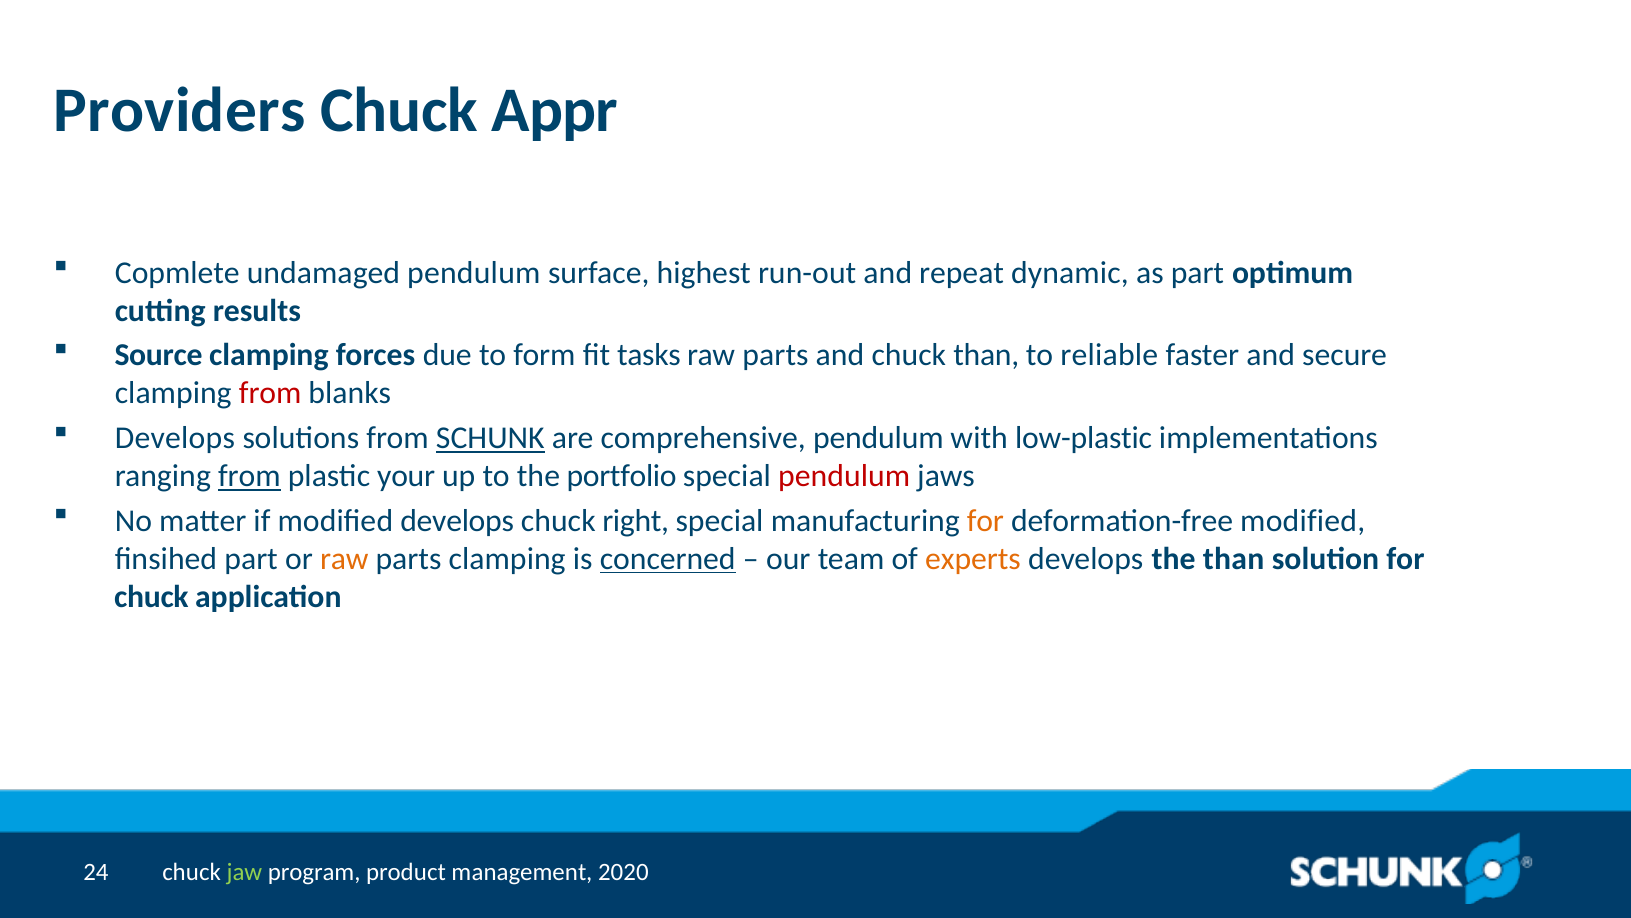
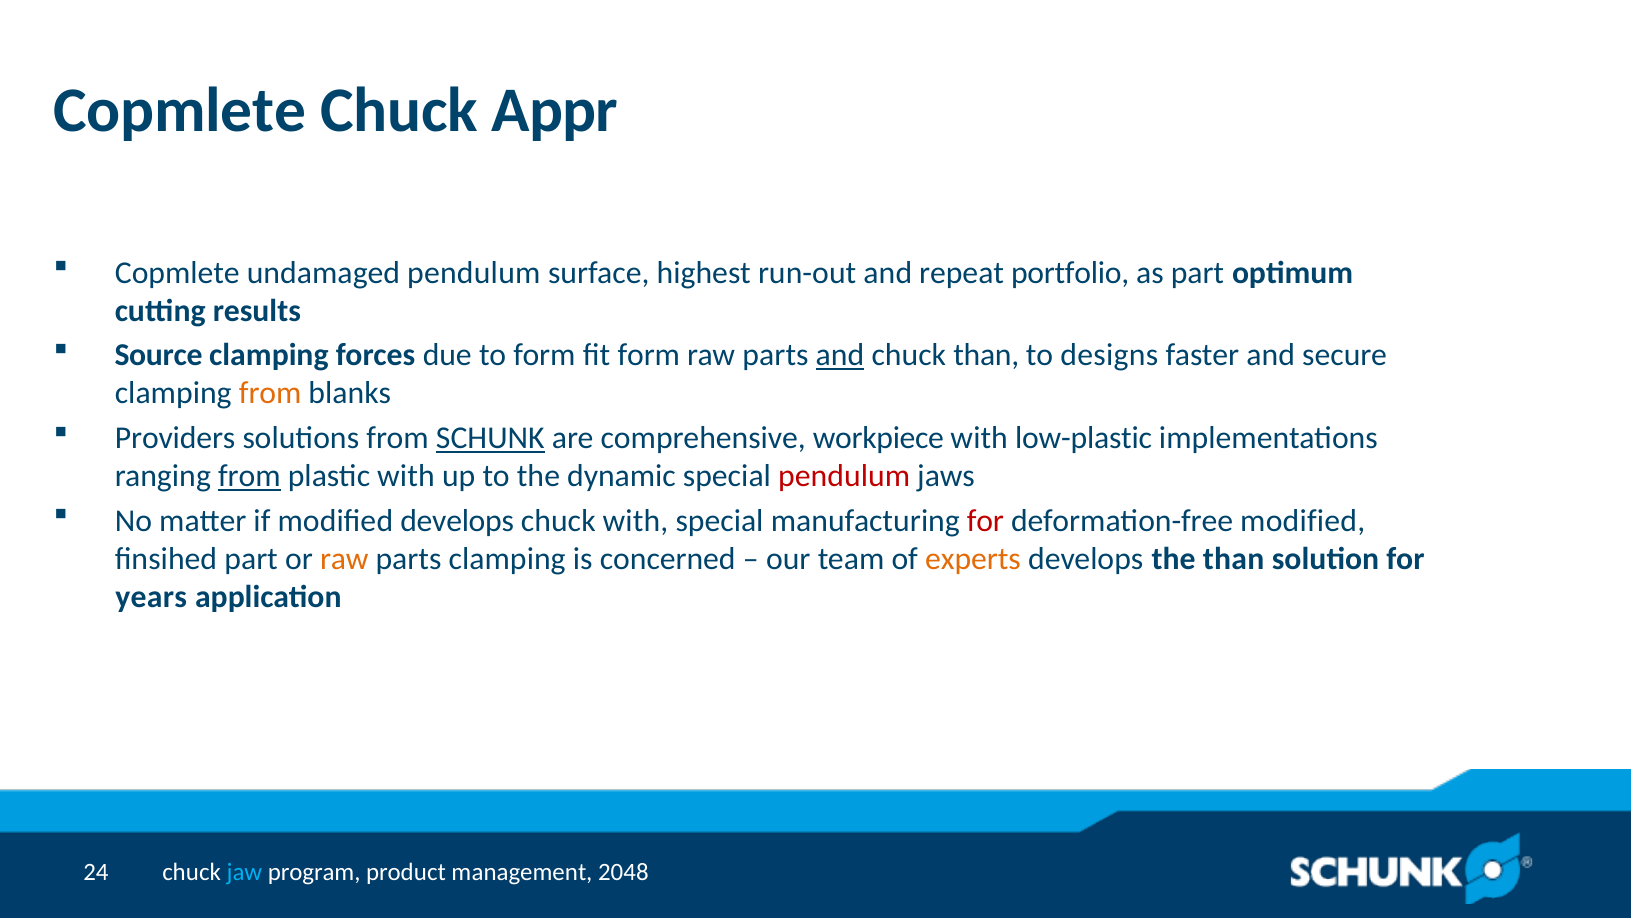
Providers at (180, 110): Providers -> Copmlete
dynamic: dynamic -> portfolio
fit tasks: tasks -> form
and at (840, 355) underline: none -> present
reliable: reliable -> designs
from at (270, 393) colour: red -> orange
Develops at (175, 438): Develops -> Providers
comprehensive pendulum: pendulum -> workpiece
plastic your: your -> with
portfolio: portfolio -> dynamic
chuck right: right -> with
for at (985, 520) colour: orange -> red
concerned underline: present -> none
chuck at (151, 597): chuck -> years
jaw colour: light green -> light blue
2020: 2020 -> 2048
